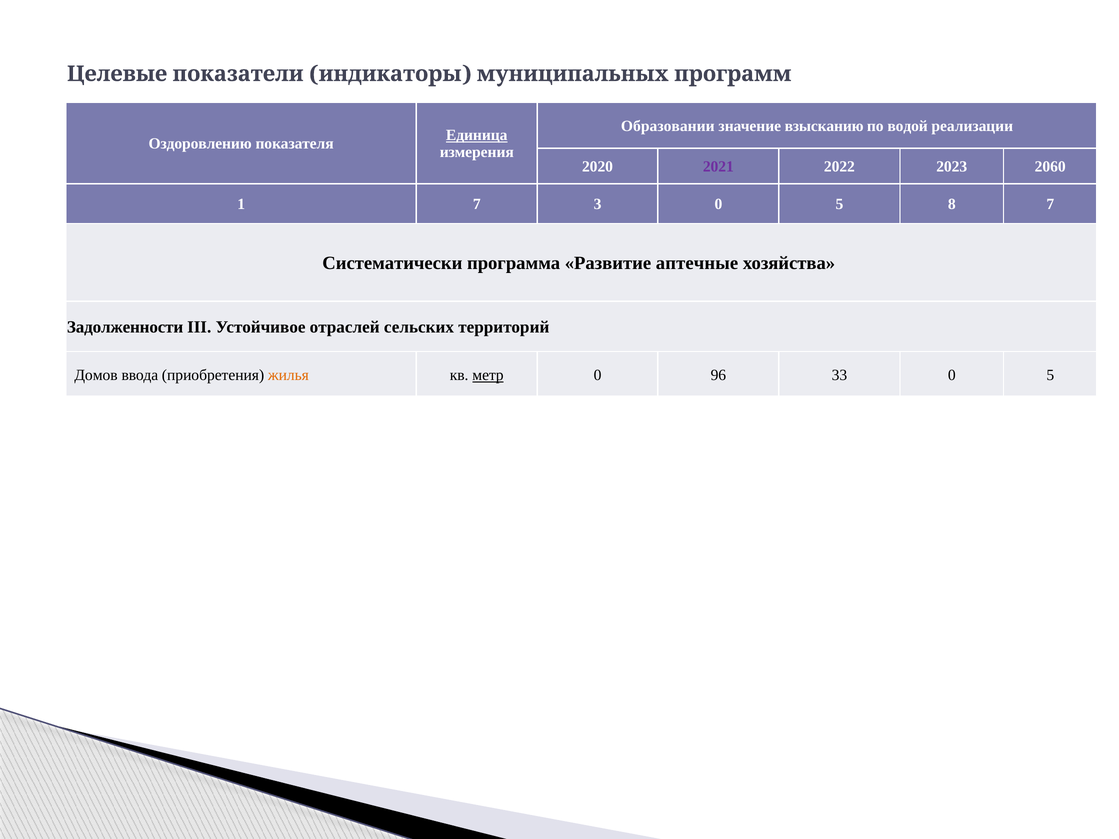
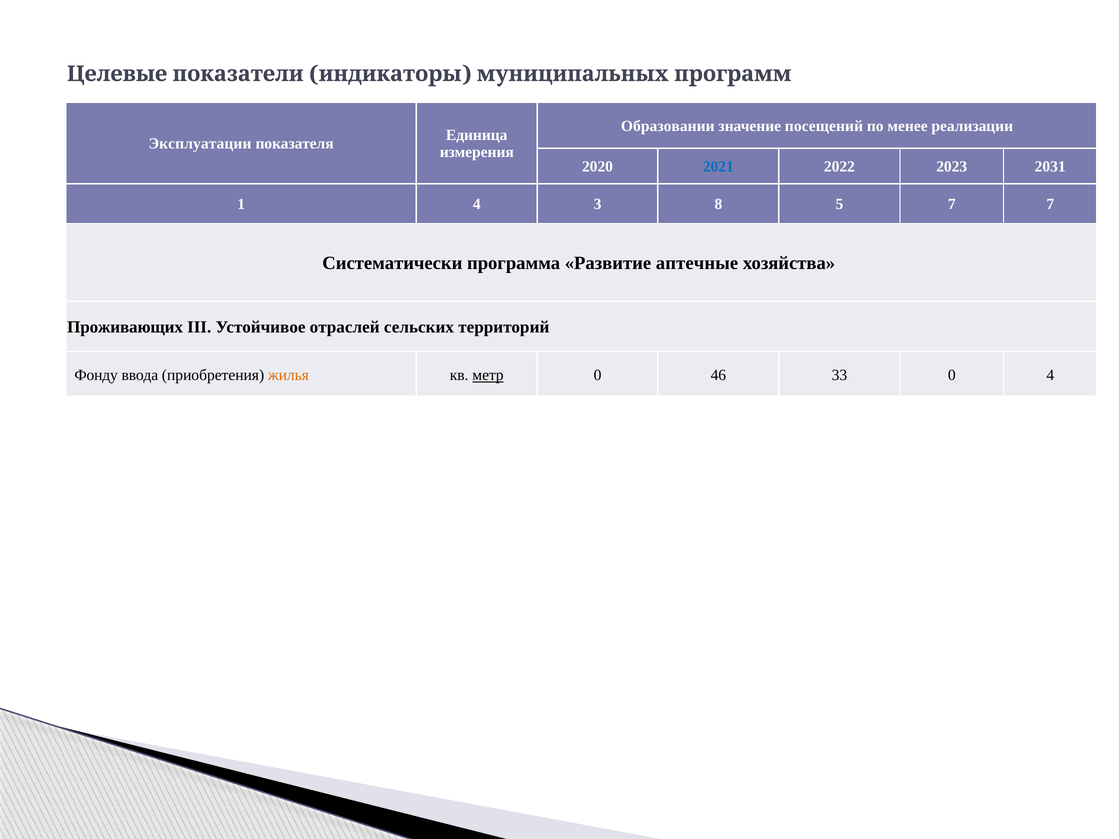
взысканию: взысканию -> посещений
водой: водой -> менее
Единица underline: present -> none
Оздоровлению: Оздоровлению -> Эксплуатации
2021 colour: purple -> blue
2060: 2060 -> 2031
1 7: 7 -> 4
3 0: 0 -> 8
5 8: 8 -> 7
Задолженности: Задолженности -> Проживающих
Домов: Домов -> Фонду
96: 96 -> 46
33 0 5: 5 -> 4
